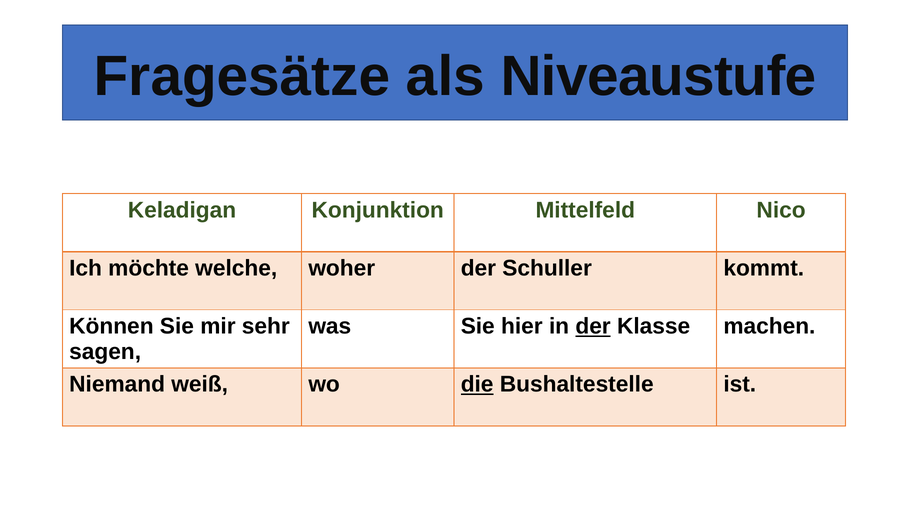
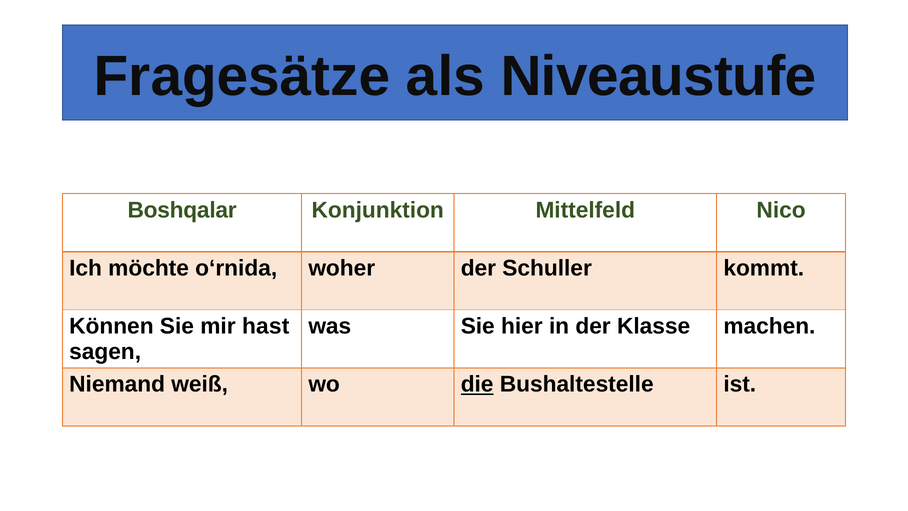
Keladigan: Keladigan -> Boshqalar
welche: welche -> oʻrnida
sehr: sehr -> hast
der at (593, 326) underline: present -> none
